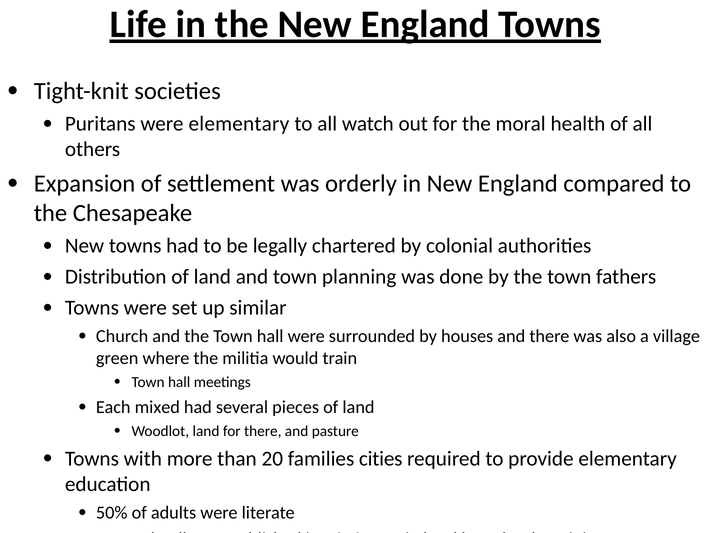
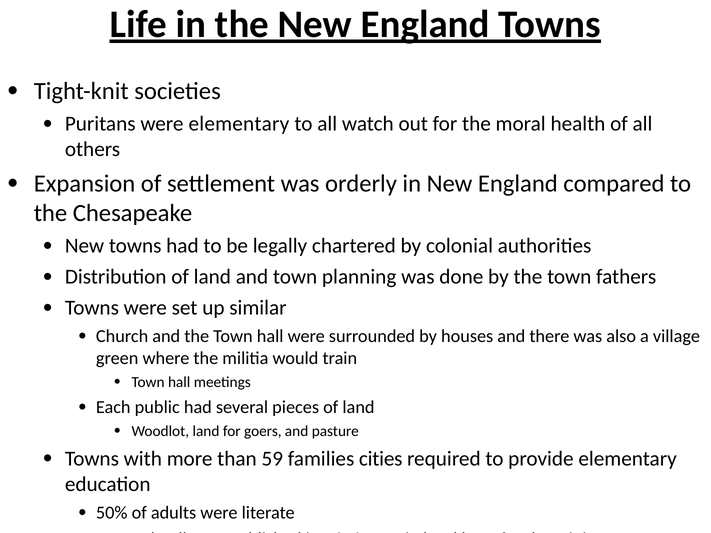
mixed: mixed -> public
for there: there -> goers
20: 20 -> 59
